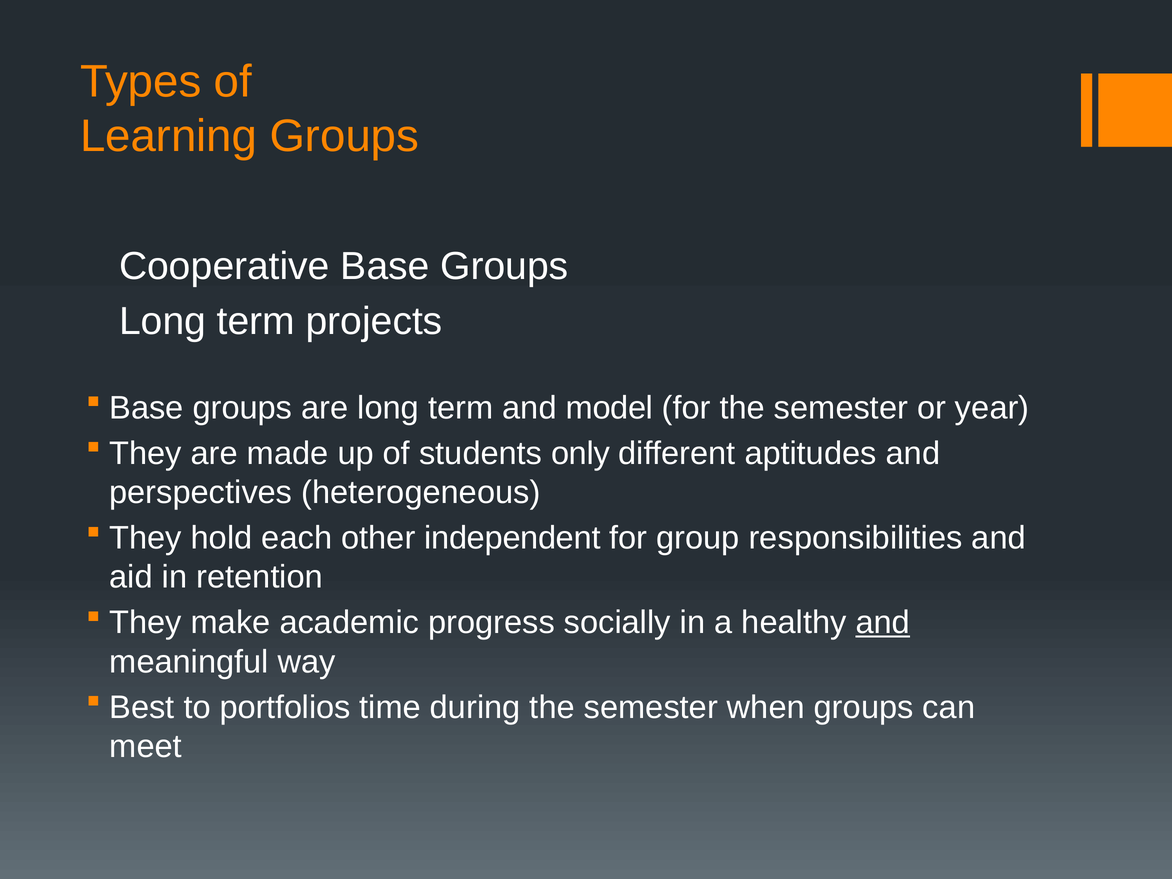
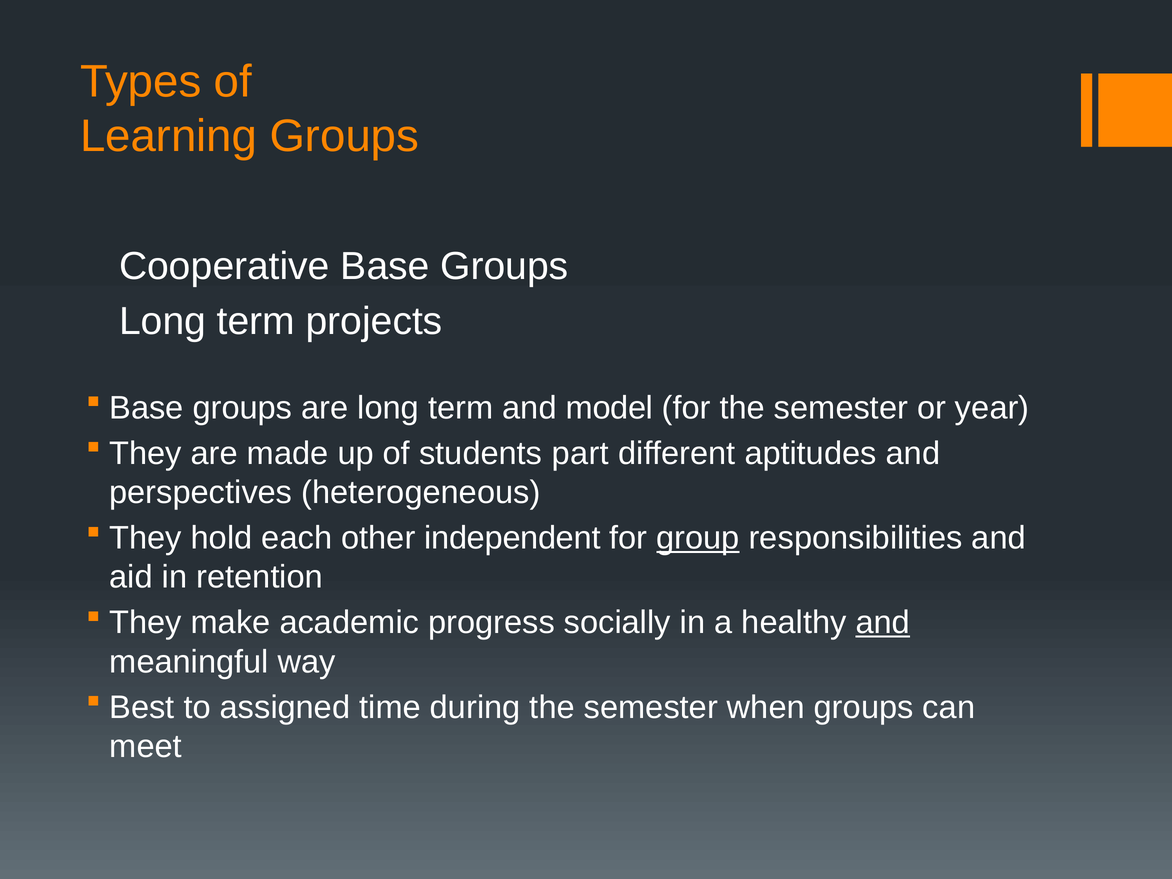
only: only -> part
group underline: none -> present
portfolios: portfolios -> assigned
